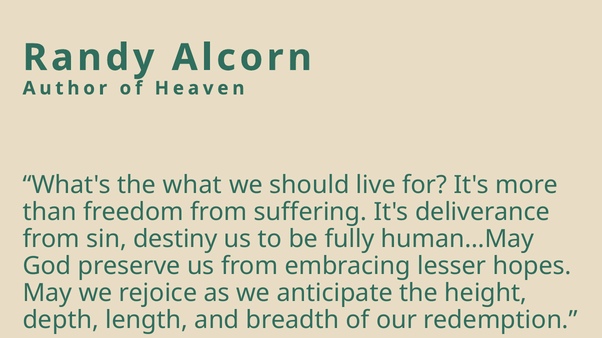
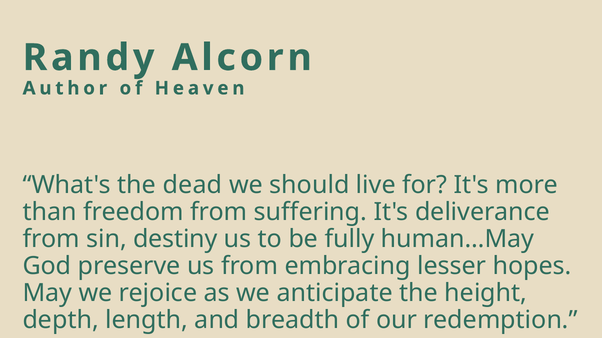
what: what -> dead
